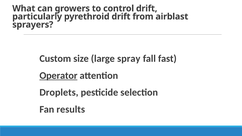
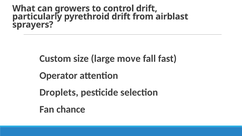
spray: spray -> move
Operator underline: present -> none
results: results -> chance
